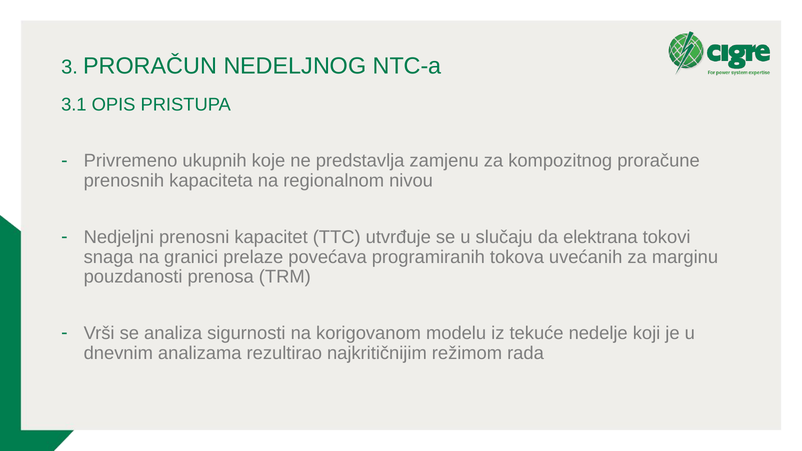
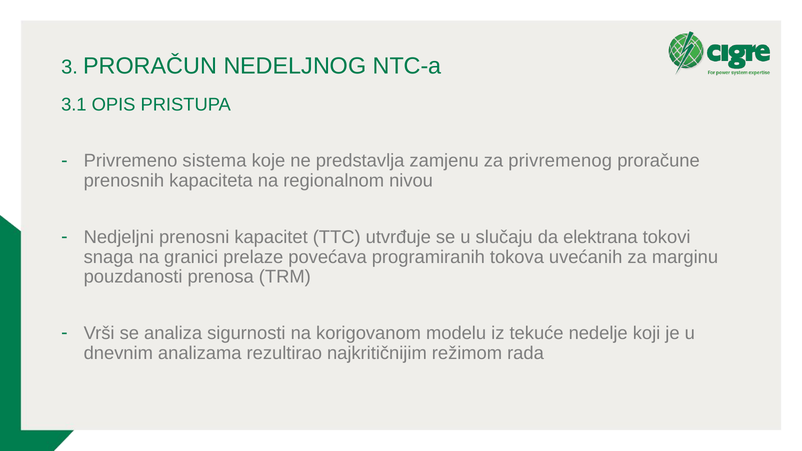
ukupnih: ukupnih -> sistema
kompozitnog: kompozitnog -> privremenog
